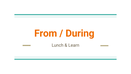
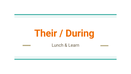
From: From -> Their
